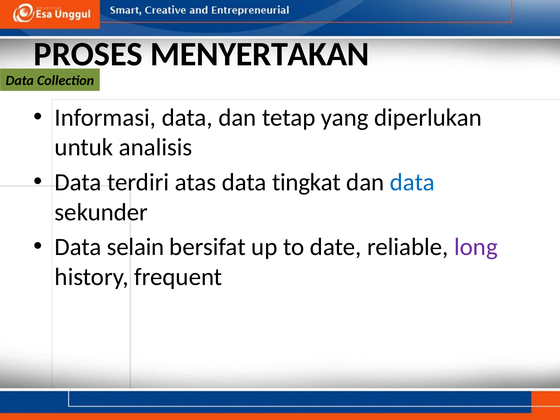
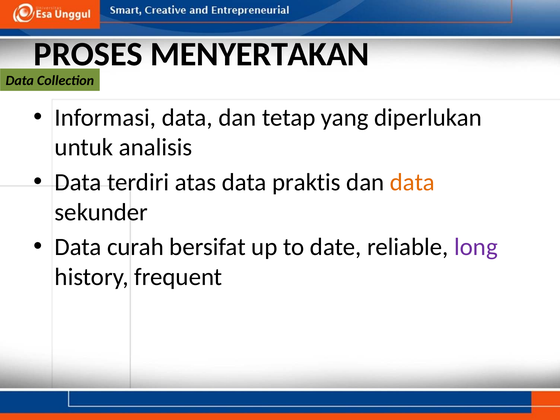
tingkat: tingkat -> praktis
data at (412, 182) colour: blue -> orange
selain: selain -> curah
